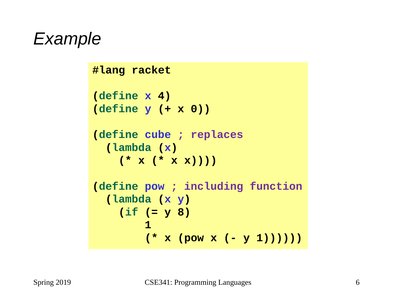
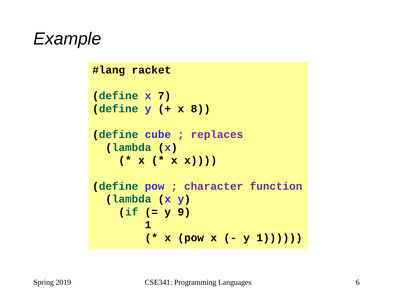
4: 4 -> 7
0: 0 -> 8
including: including -> character
8: 8 -> 9
